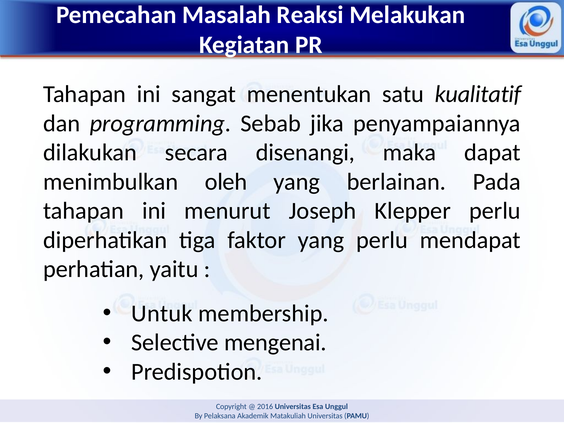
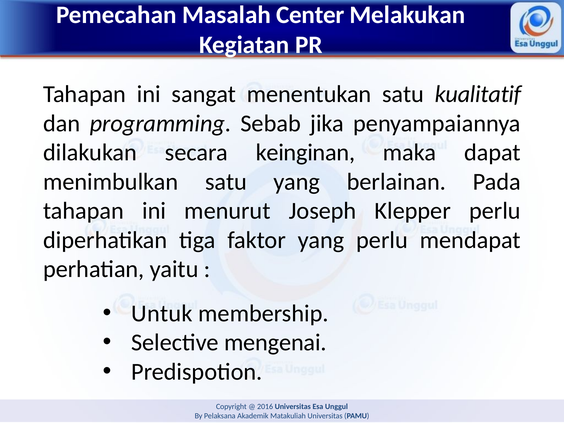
Reaksi: Reaksi -> Center
disenangi: disenangi -> keinginan
menimbulkan oleh: oleh -> satu
